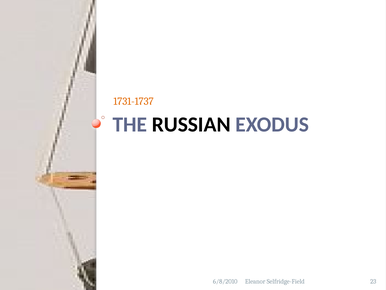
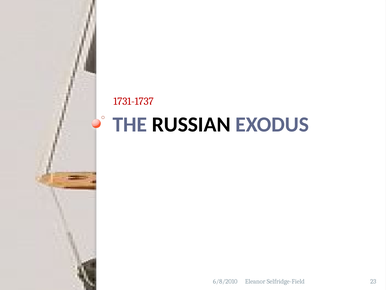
1731-1737 colour: orange -> red
